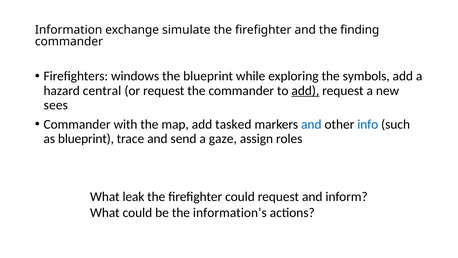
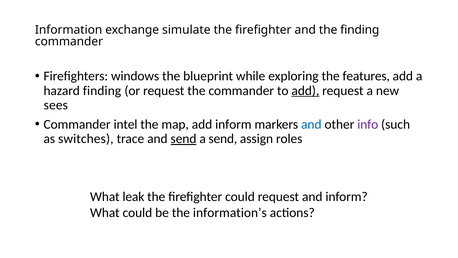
symbols: symbols -> features
hazard central: central -> finding
with: with -> intel
add tasked: tasked -> inform
info colour: blue -> purple
as blueprint: blueprint -> switches
send at (183, 139) underline: none -> present
a gaze: gaze -> send
